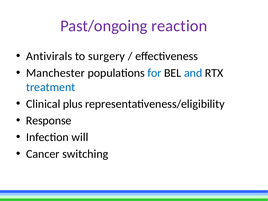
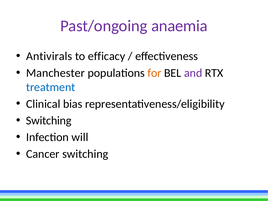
reaction: reaction -> anaemia
surgery: surgery -> efficacy
for colour: blue -> orange
and colour: blue -> purple
plus: plus -> bias
Response at (49, 121): Response -> Switching
